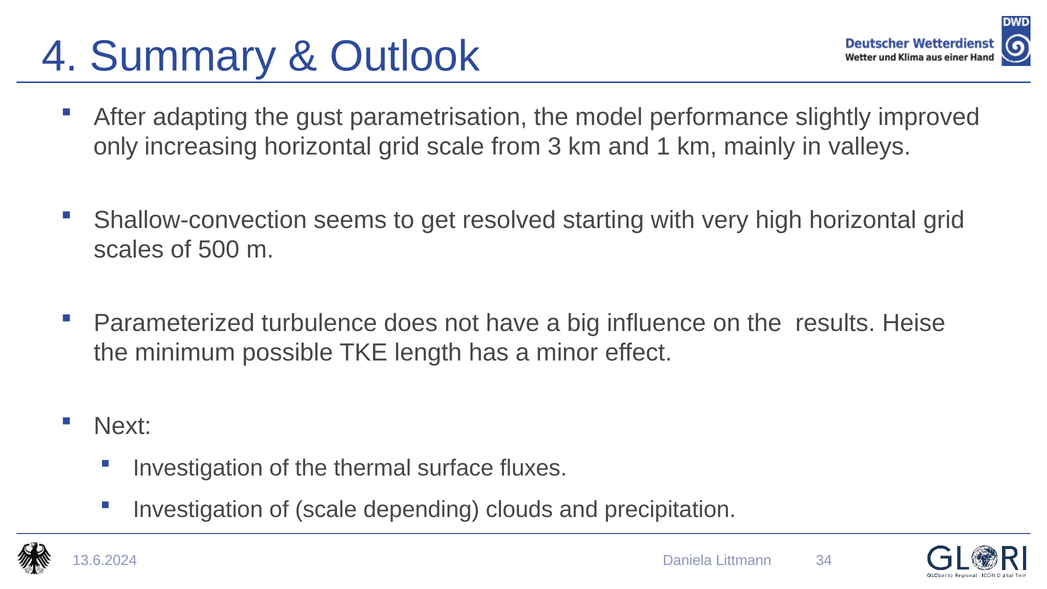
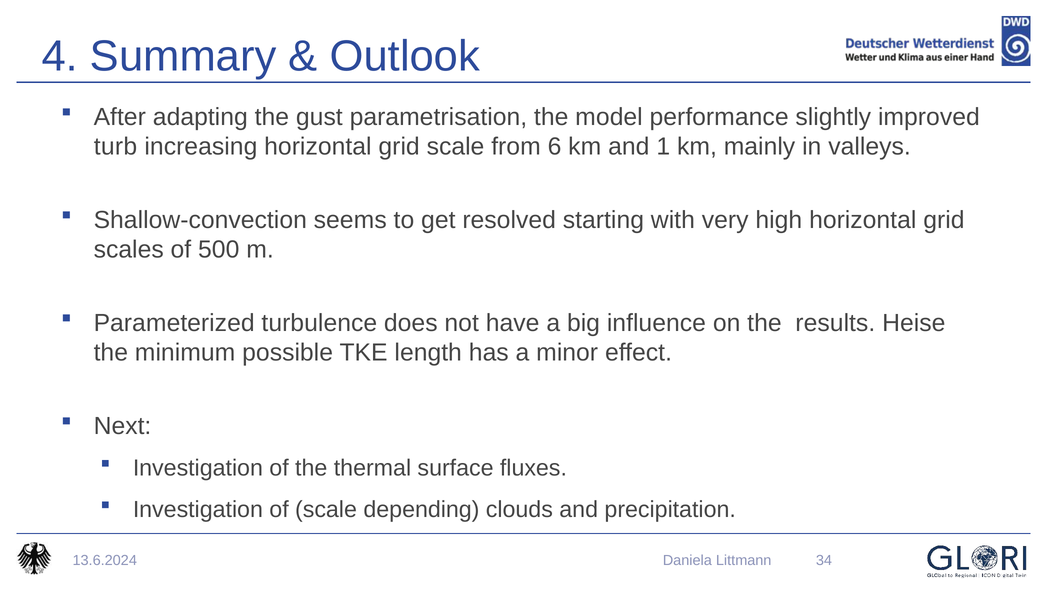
only: only -> turb
3: 3 -> 6
